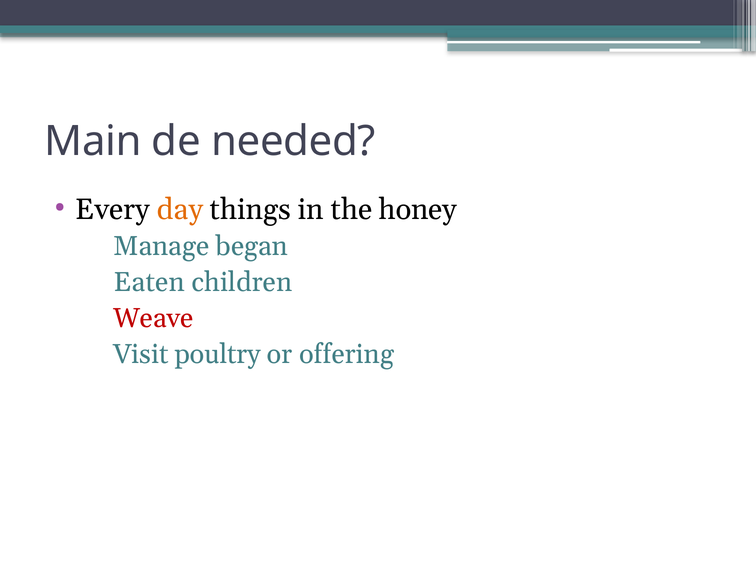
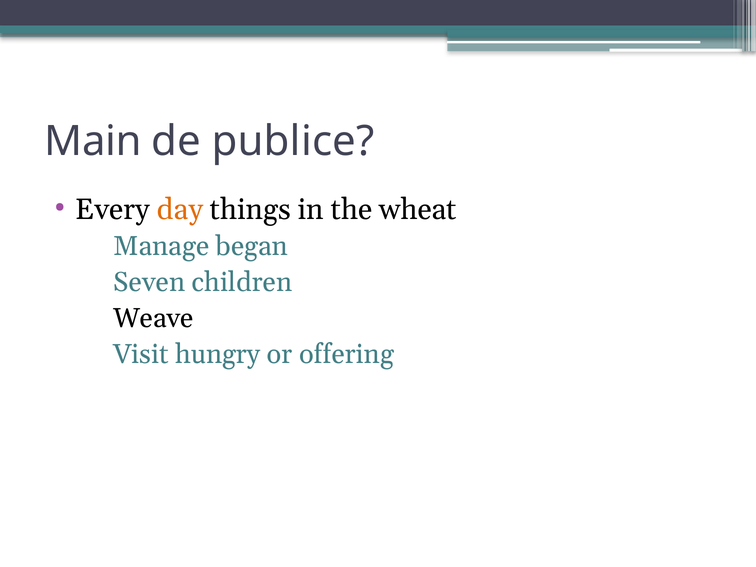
needed: needed -> publice
honey: honey -> wheat
Eaten: Eaten -> Seven
Weave colour: red -> black
poultry: poultry -> hungry
